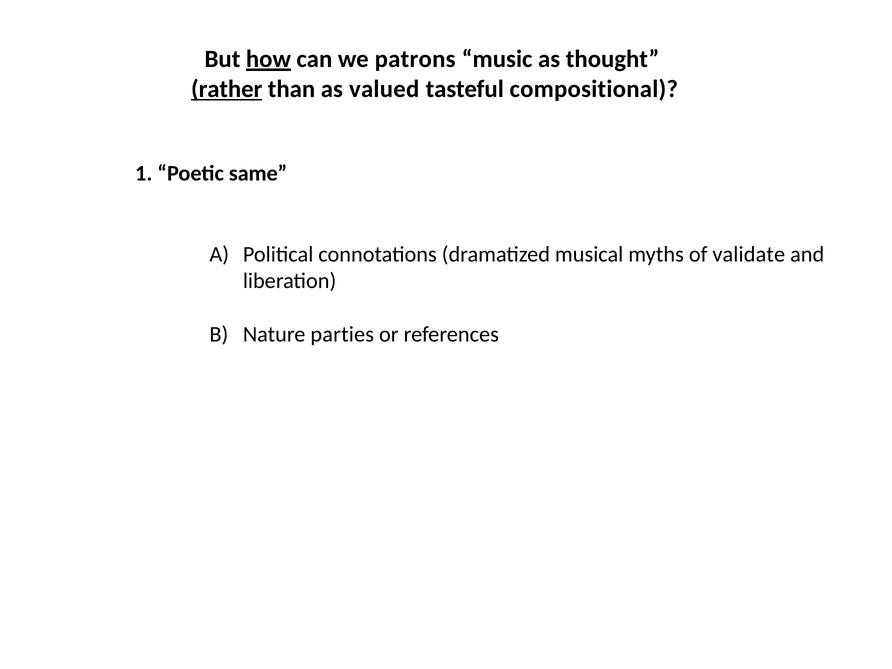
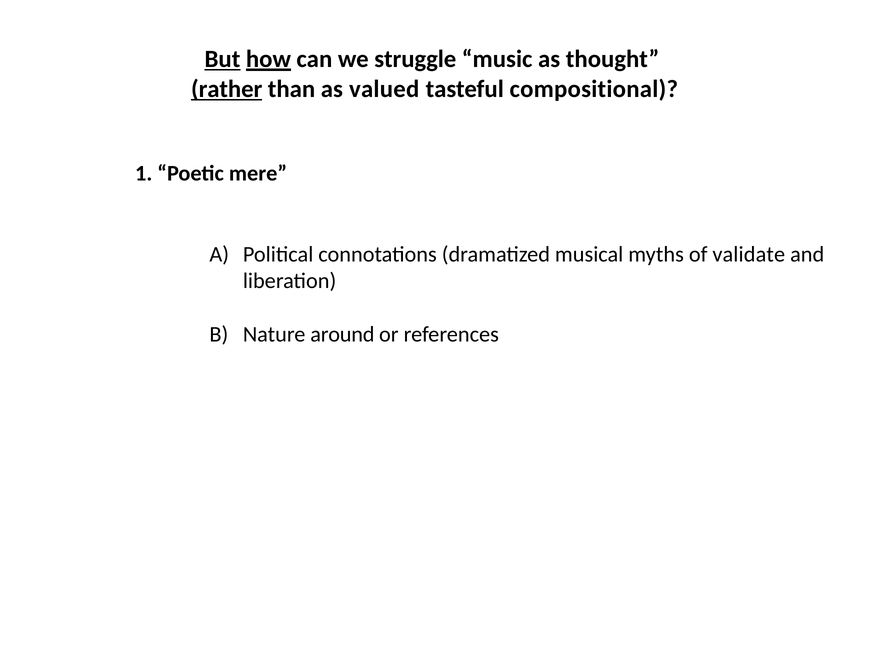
But underline: none -> present
patrons: patrons -> struggle
same: same -> mere
parties: parties -> around
